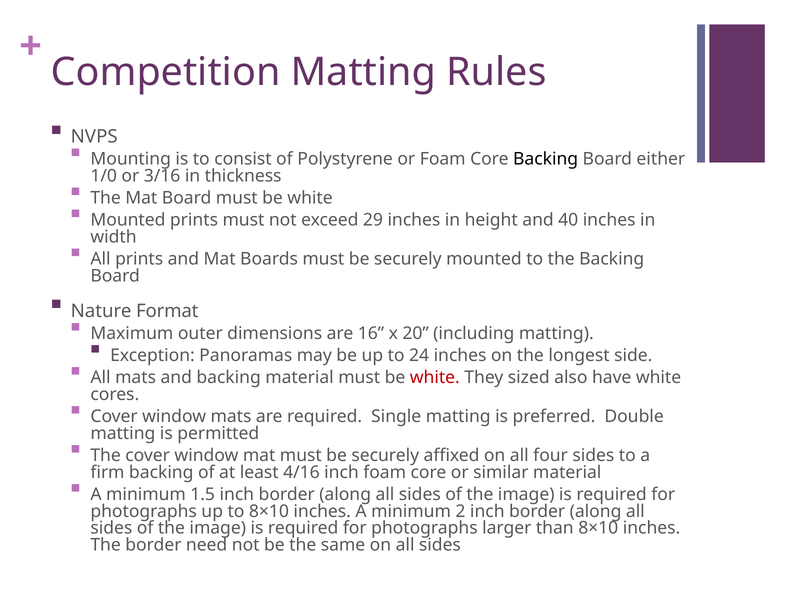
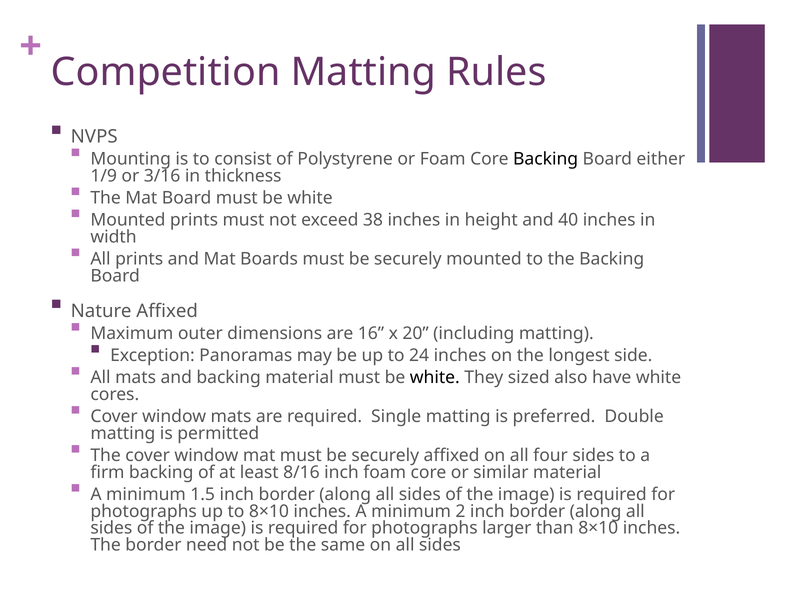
1/0: 1/0 -> 1/9
29: 29 -> 38
Nature Format: Format -> Affixed
white at (435, 378) colour: red -> black
4/16: 4/16 -> 8/16
